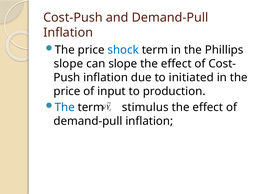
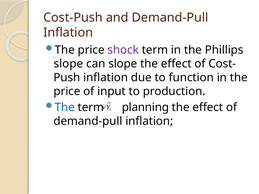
shock colour: blue -> purple
initiated: initiated -> function
stimulus: stimulus -> planning
